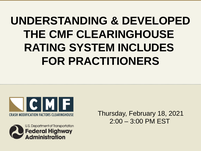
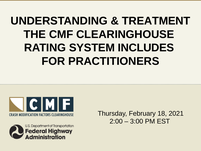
DEVELOPED: DEVELOPED -> TREATMENT
